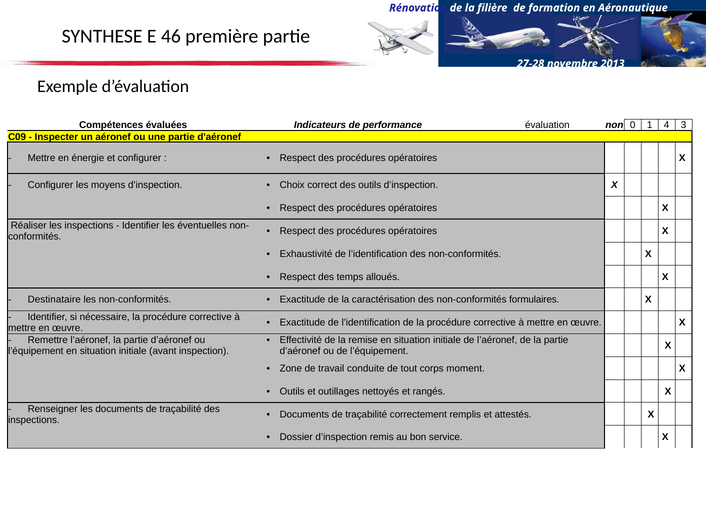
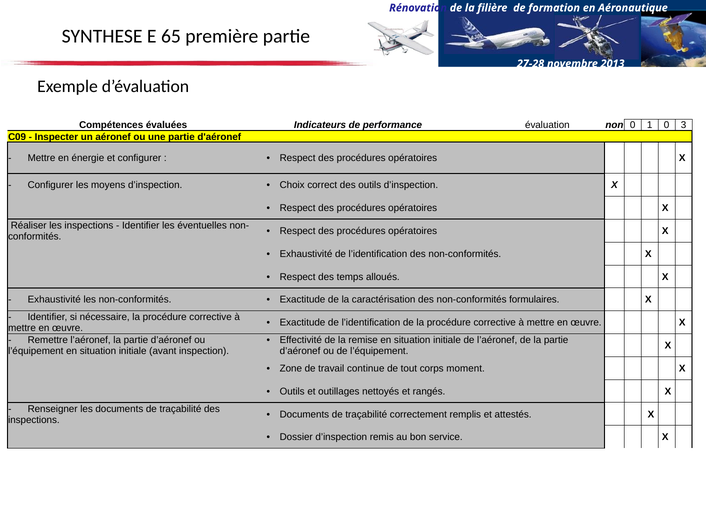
46: 46 -> 65
1 4: 4 -> 0
Destinataire at (54, 300): Destinataire -> Exhaustivité
conduite: conduite -> continue
